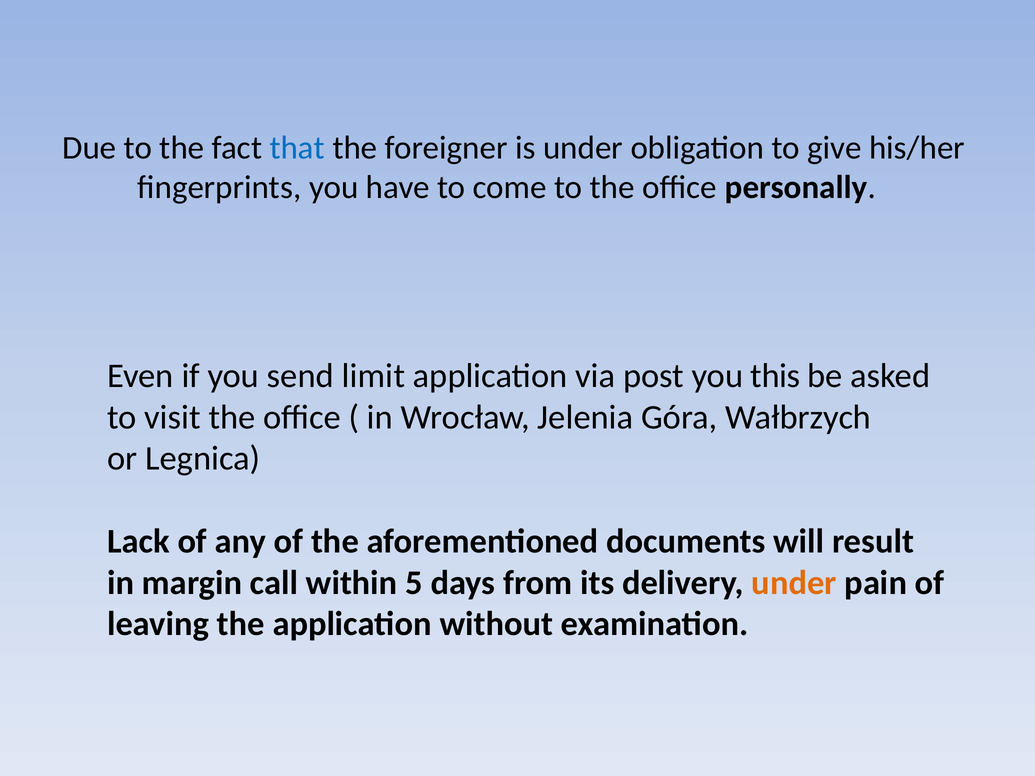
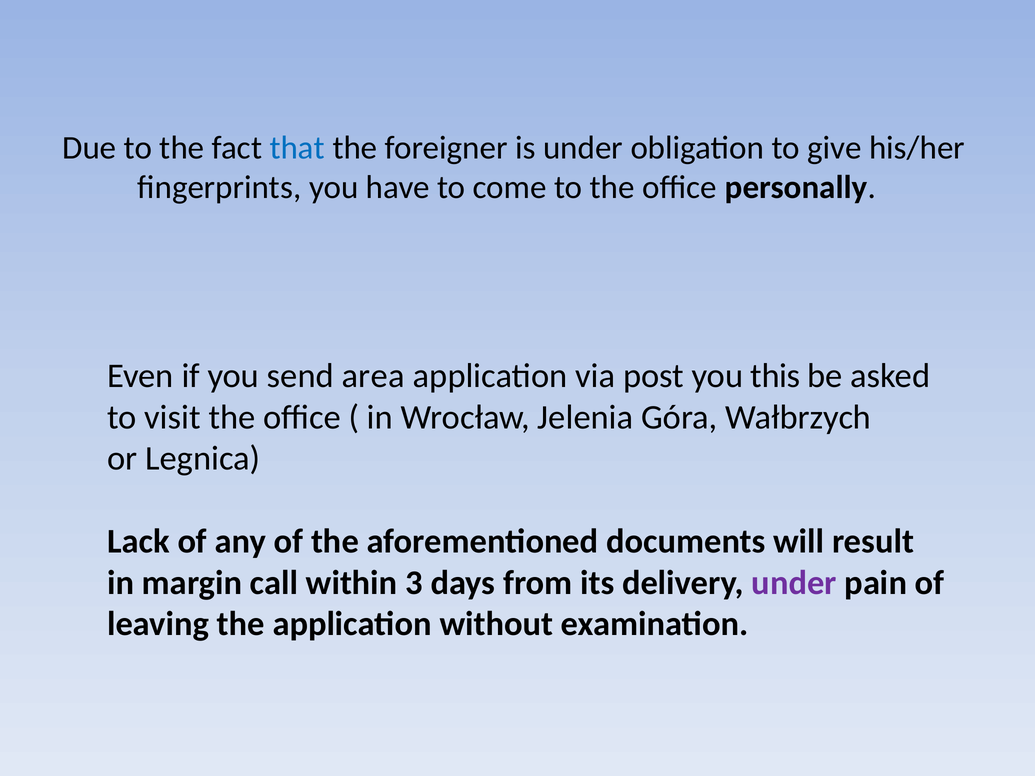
limit: limit -> area
5: 5 -> 3
under at (794, 583) colour: orange -> purple
